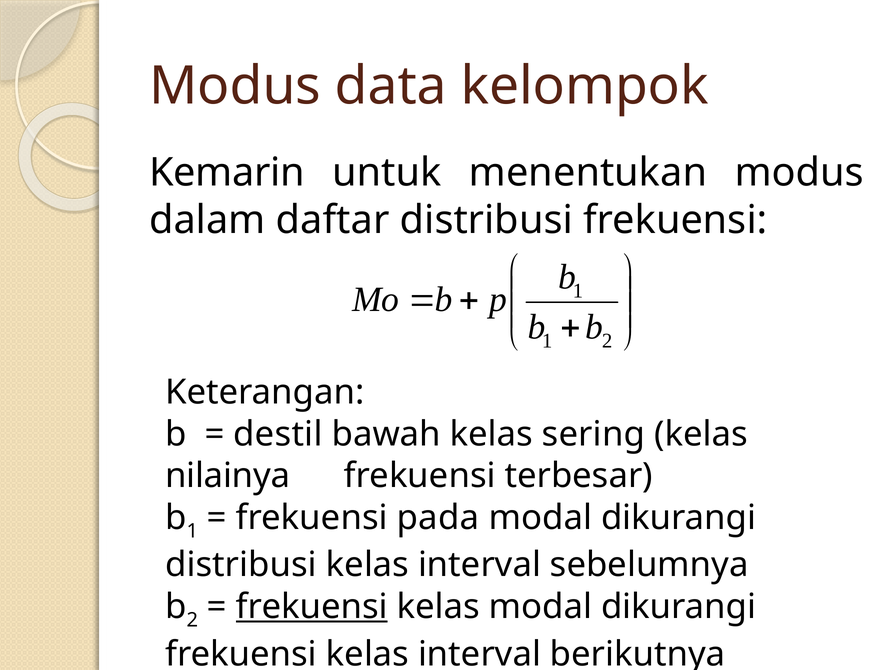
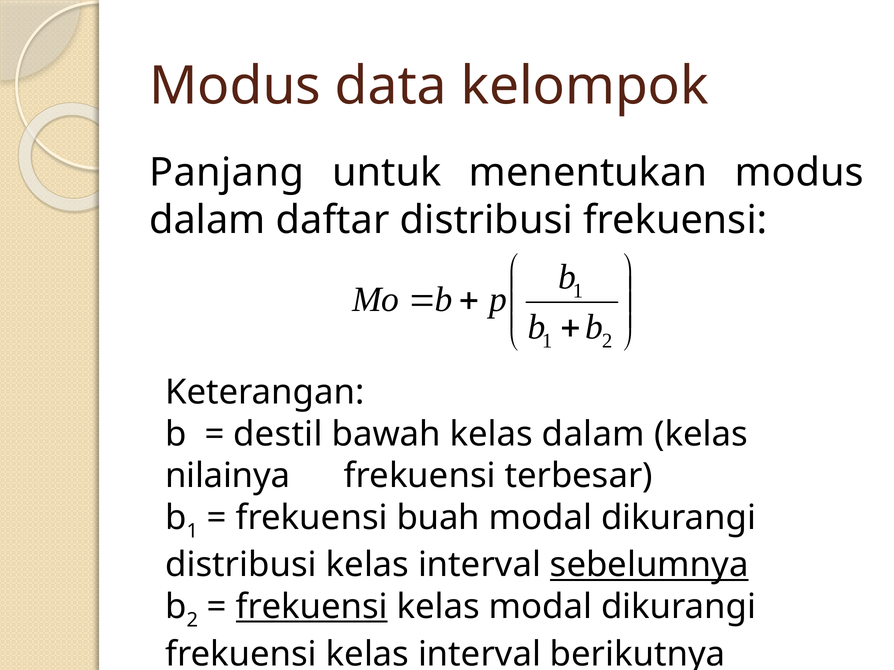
Kemarin: Kemarin -> Panjang
kelas sering: sering -> dalam
pada: pada -> buah
sebelumnya underline: none -> present
